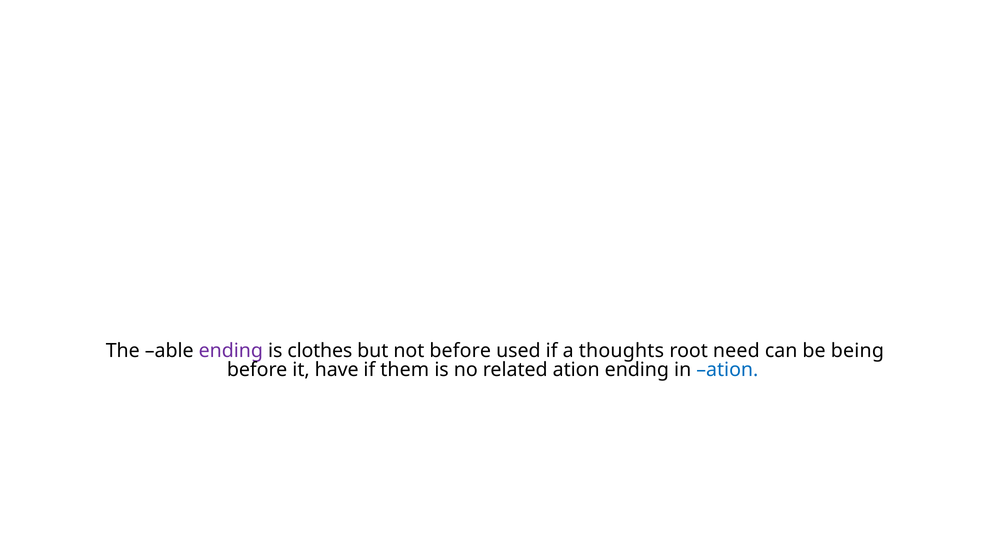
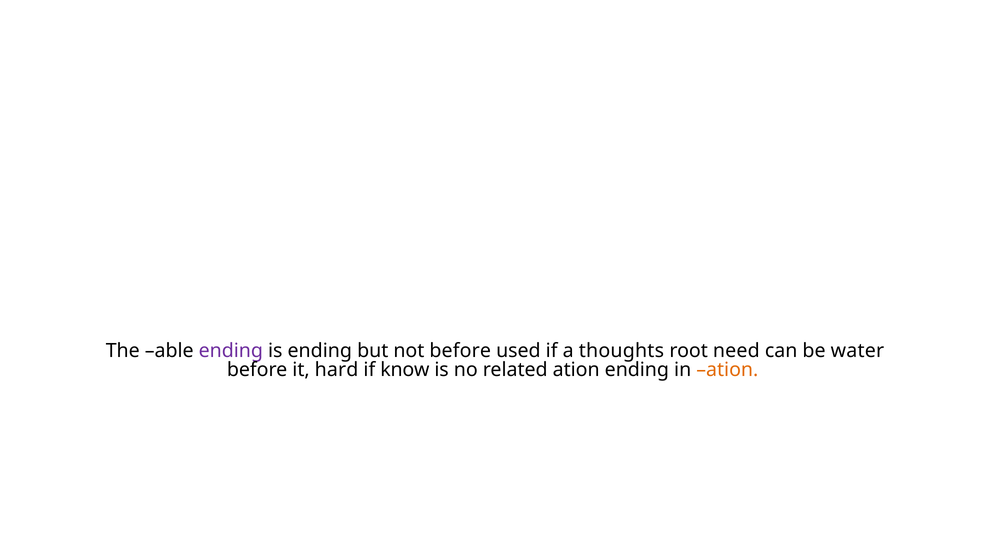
is clothes: clothes -> ending
being: being -> water
have: have -> hard
them: them -> know
ation at (727, 370) colour: blue -> orange
